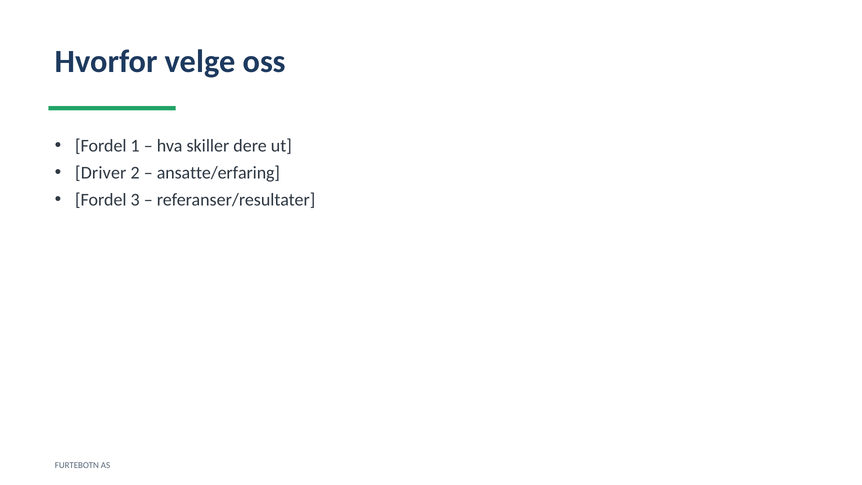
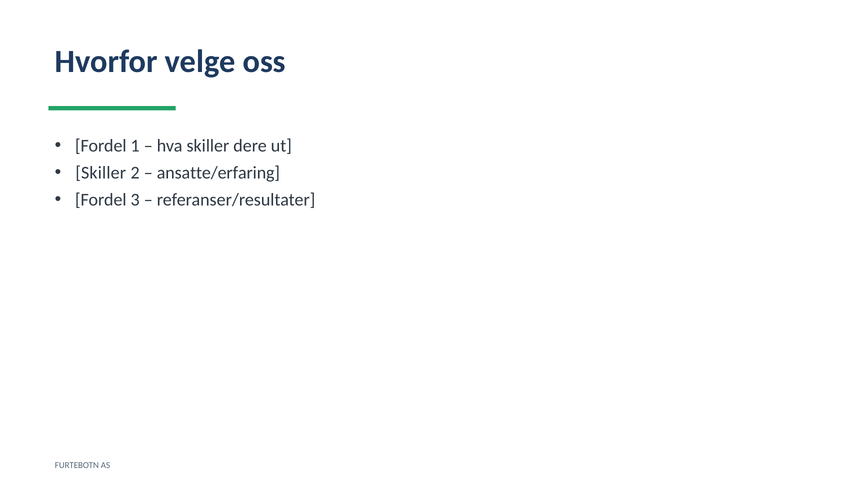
Driver at (101, 173): Driver -> Skiller
